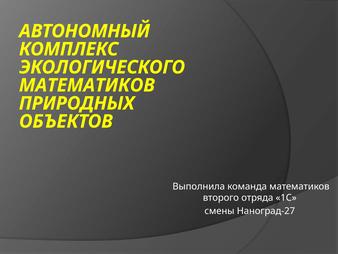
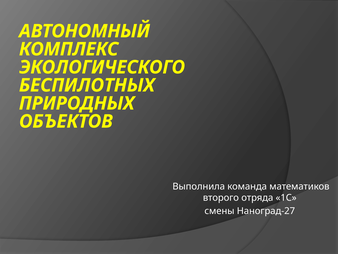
МАТЕМАТИКОВ at (87, 85): МАТЕМАТИКОВ -> БЕСПИЛОТНЫХ
